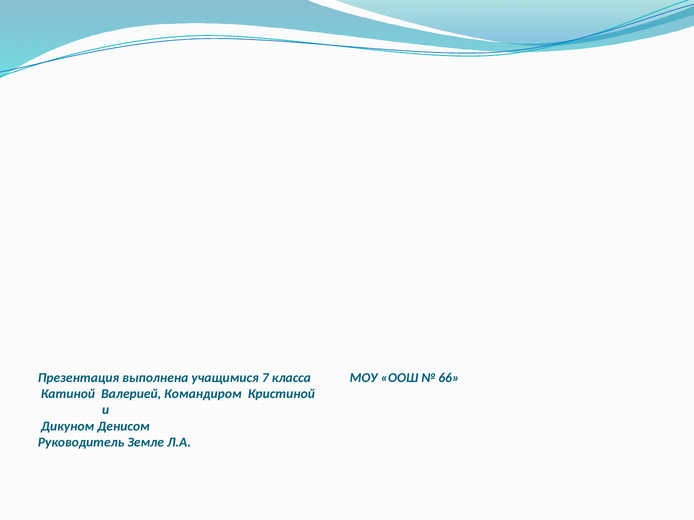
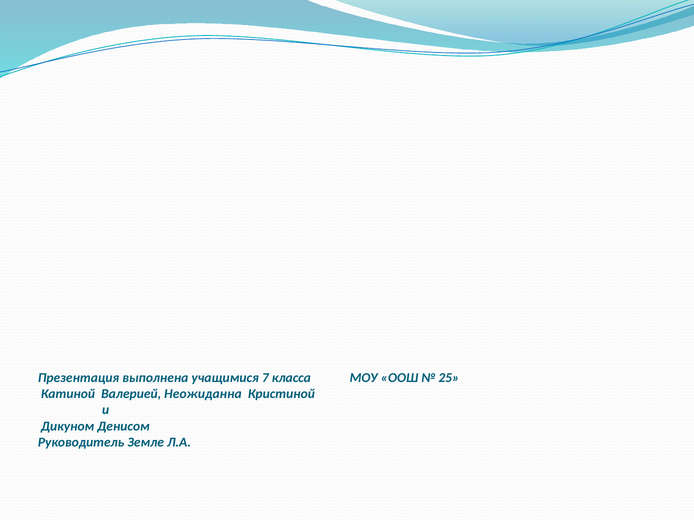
66: 66 -> 25
Командиром: Командиром -> Неожиданна
